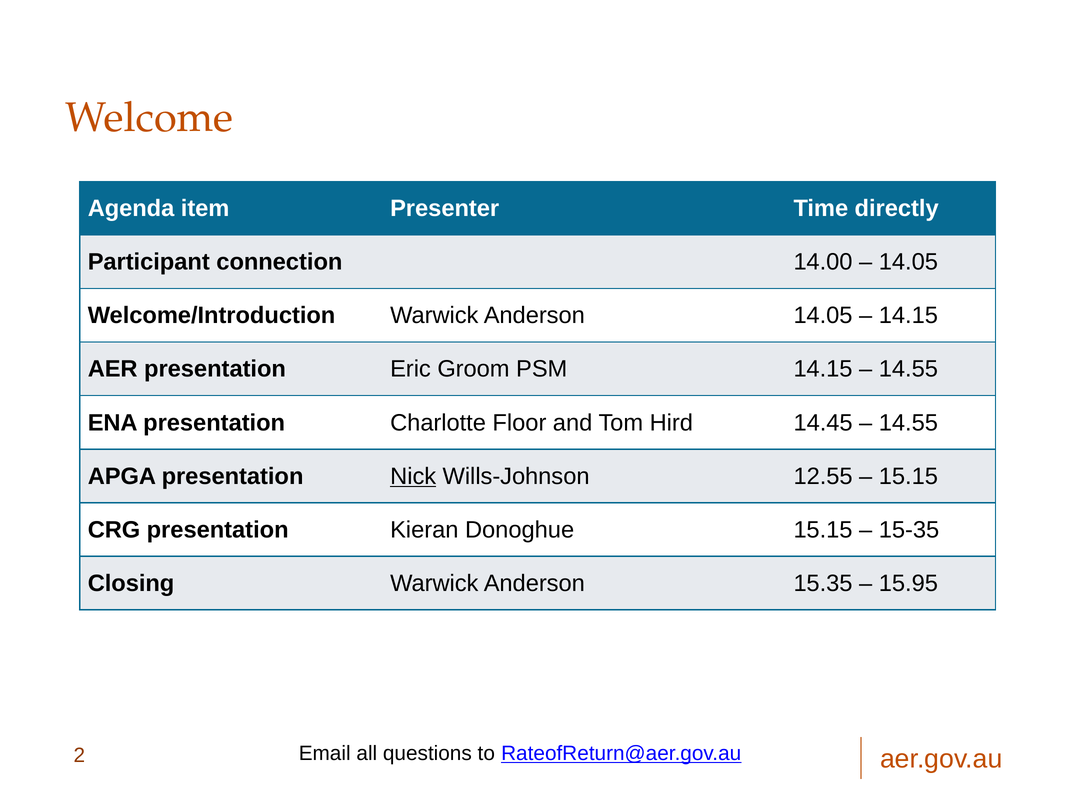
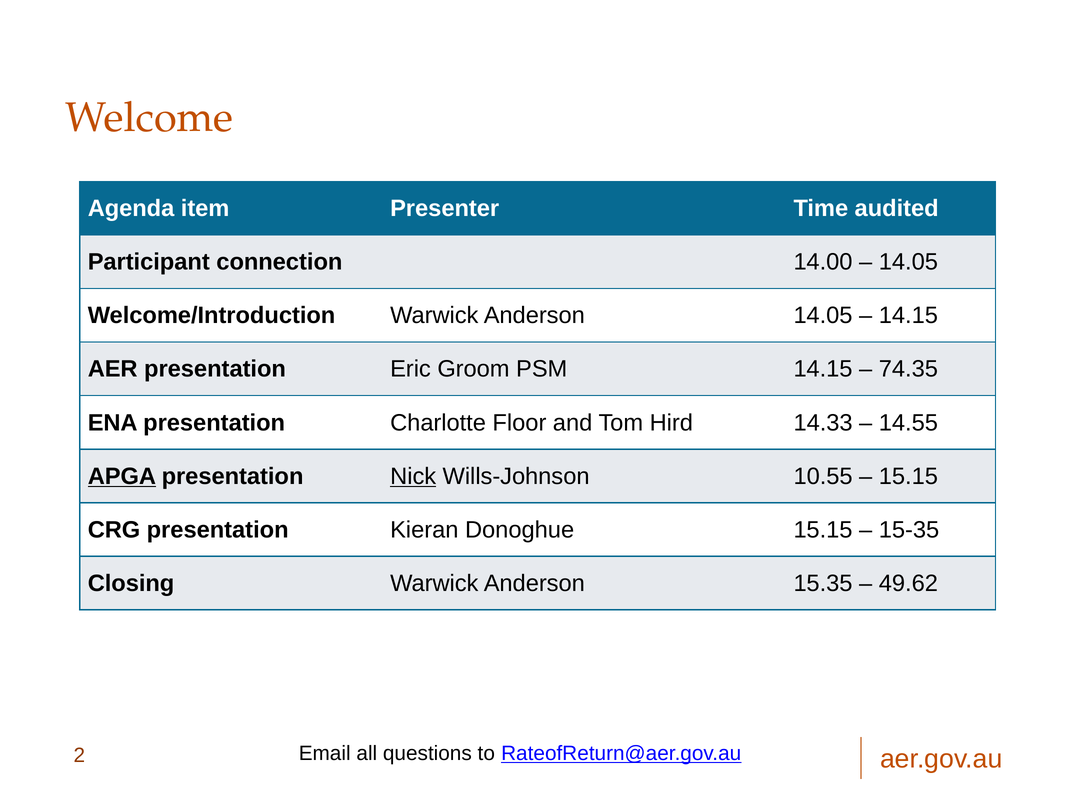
directly: directly -> audited
14.55 at (908, 369): 14.55 -> 74.35
14.45: 14.45 -> 14.33
APGA underline: none -> present
12.55: 12.55 -> 10.55
15.95: 15.95 -> 49.62
